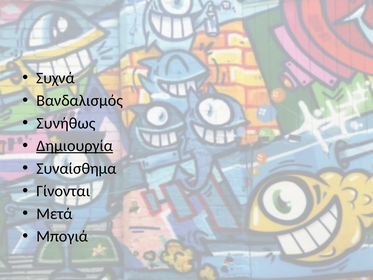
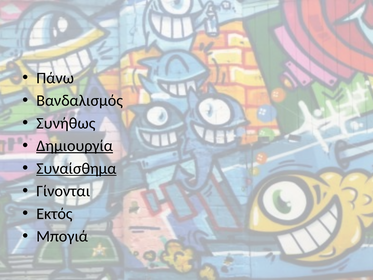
Συχνά: Συχνά -> Πάνω
Συναίσθημα underline: none -> present
Μετά: Μετά -> Εκτός
